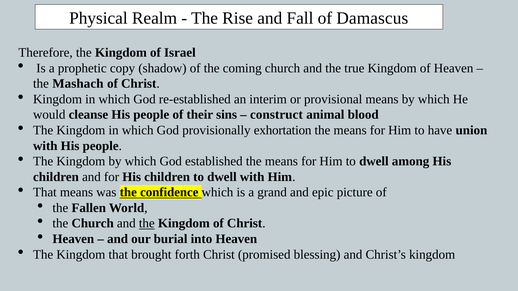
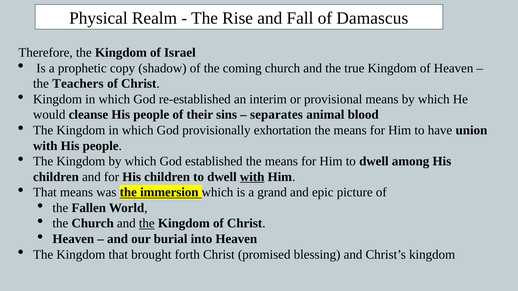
Mashach: Mashach -> Teachers
construct: construct -> separates
with at (252, 177) underline: none -> present
confidence: confidence -> immersion
